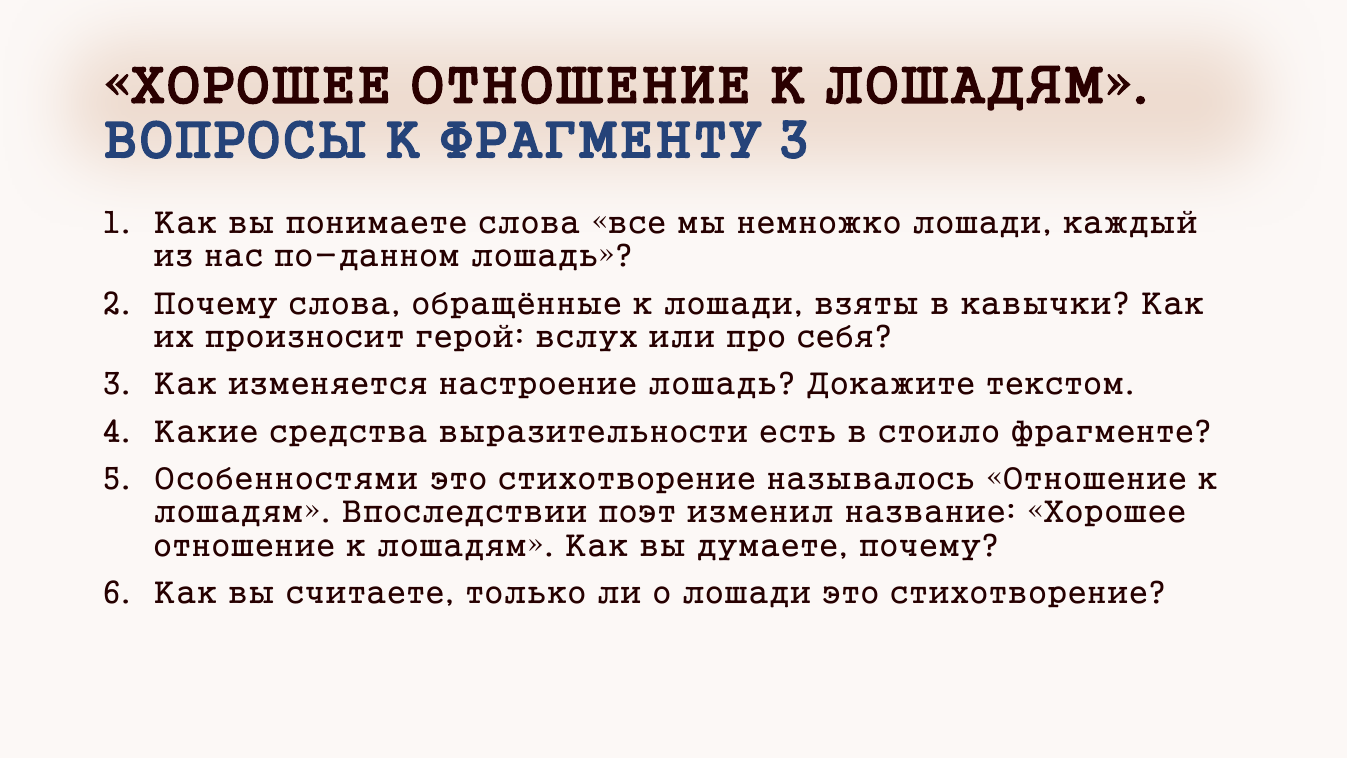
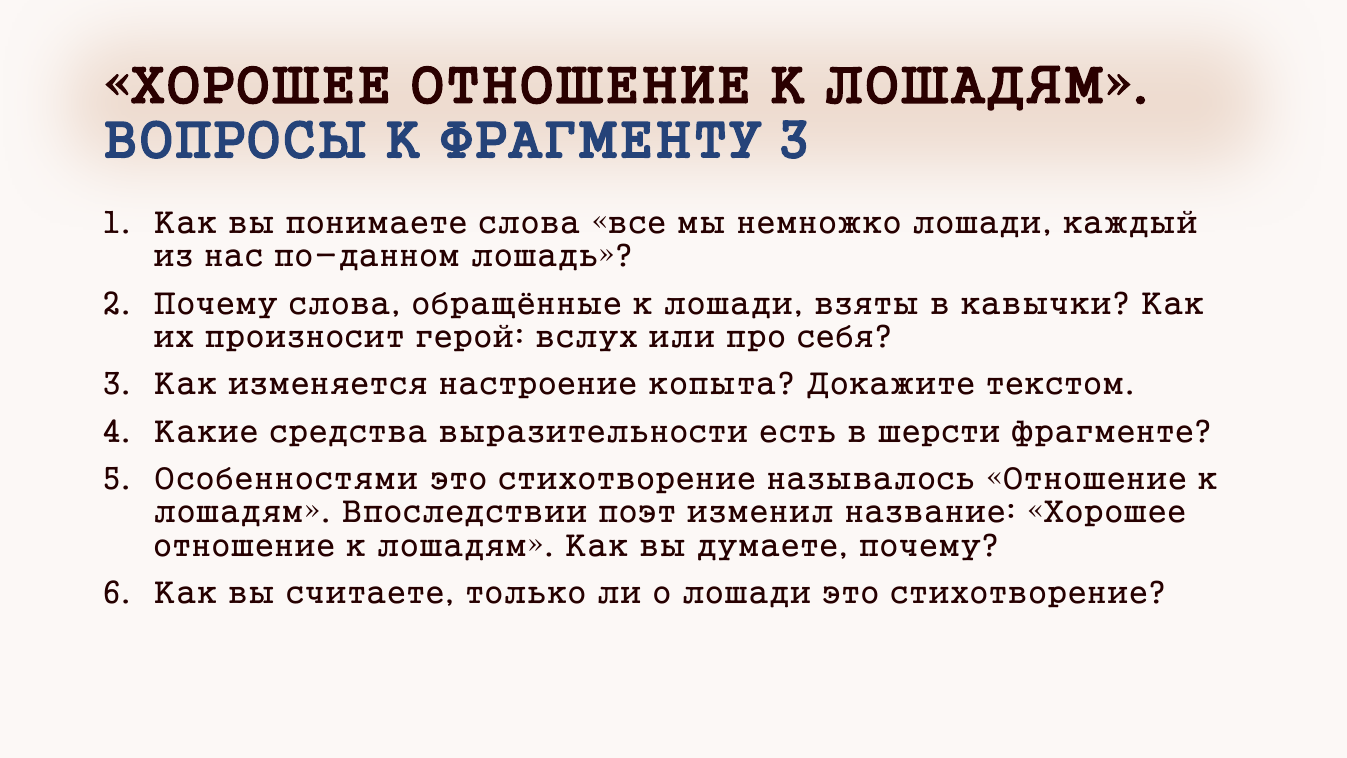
настроение лошадь: лошадь -> копыта
стоило: стоило -> шерсти
